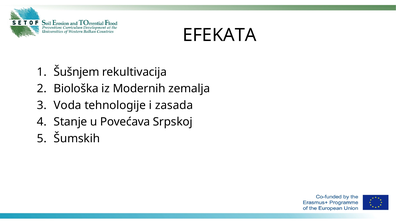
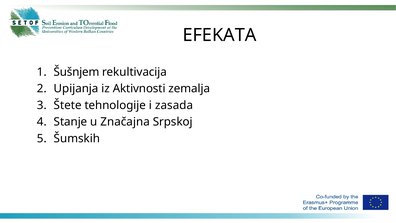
Biološka: Biološka -> Upijanja
Modernih: Modernih -> Aktivnosti
Voda: Voda -> Štete
Povećava: Povećava -> Značajna
